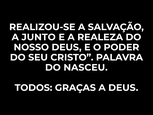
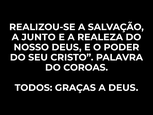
NASCEU: NASCEU -> COROAS
